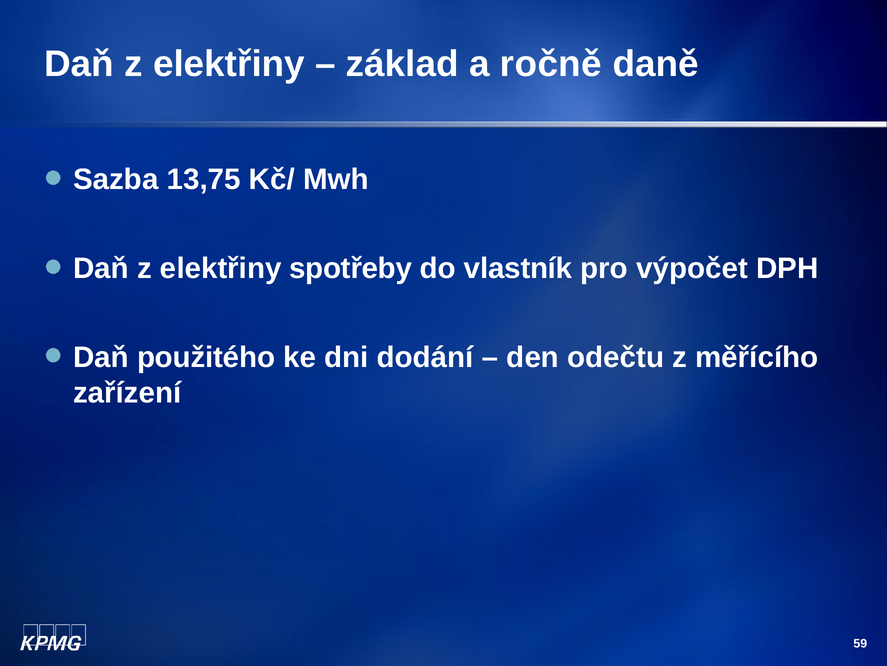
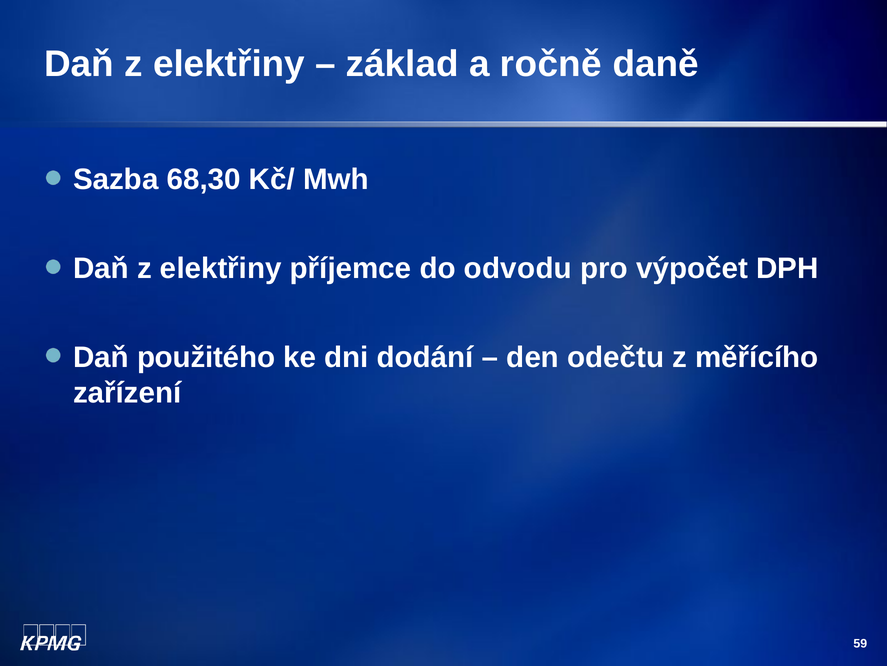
13,75: 13,75 -> 68,30
spotřeby: spotřeby -> příjemce
vlastník: vlastník -> odvodu
